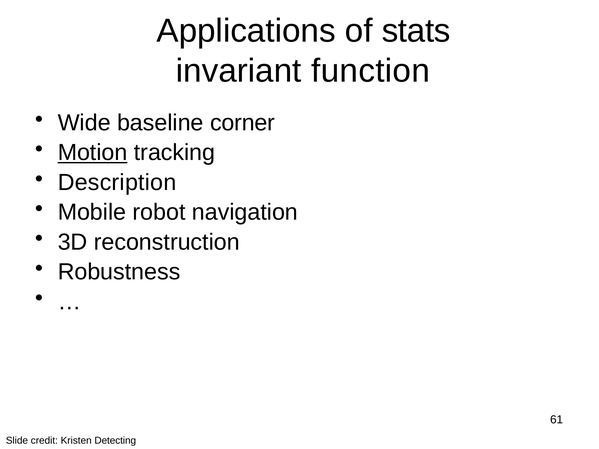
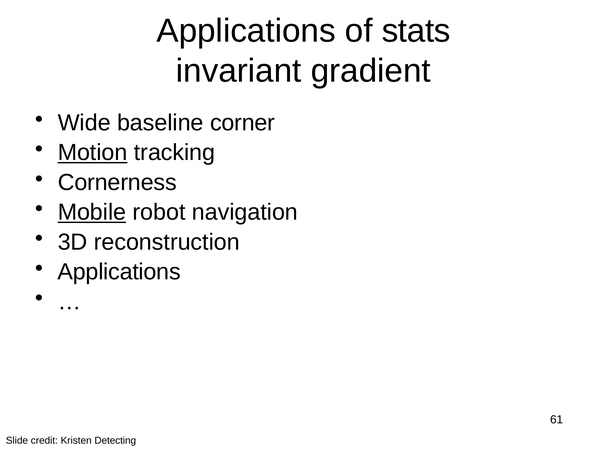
function: function -> gradient
Description: Description -> Cornerness
Mobile underline: none -> present
Robustness at (119, 272): Robustness -> Applications
